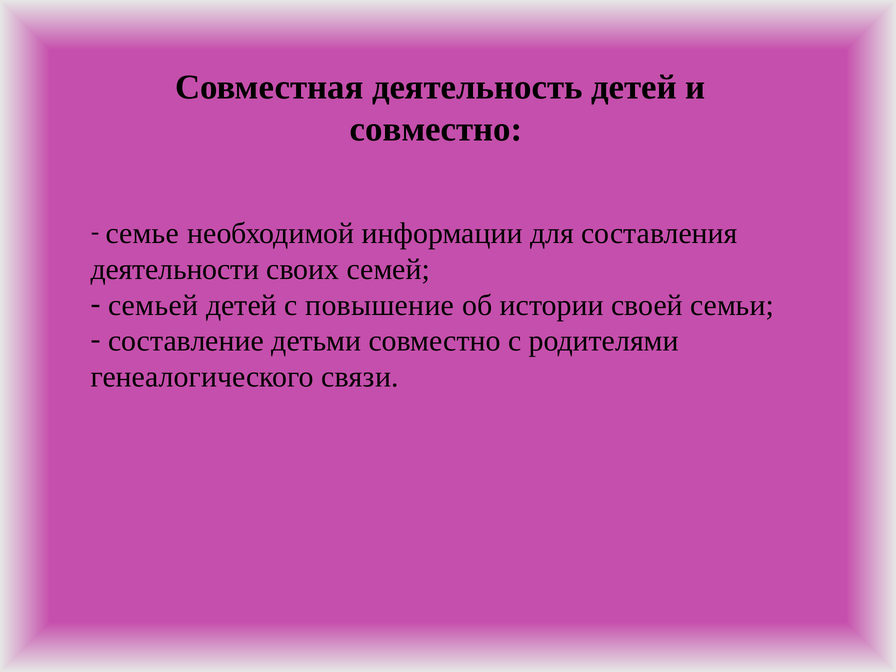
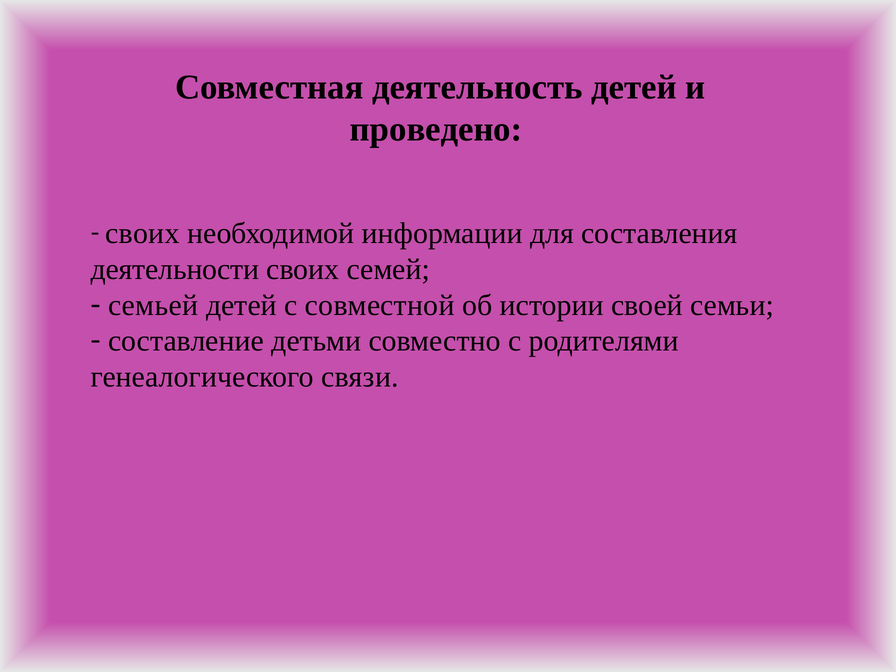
совместно at (436, 129): совместно -> проведено
семье at (142, 233): семье -> своих
повышение: повышение -> совместной
